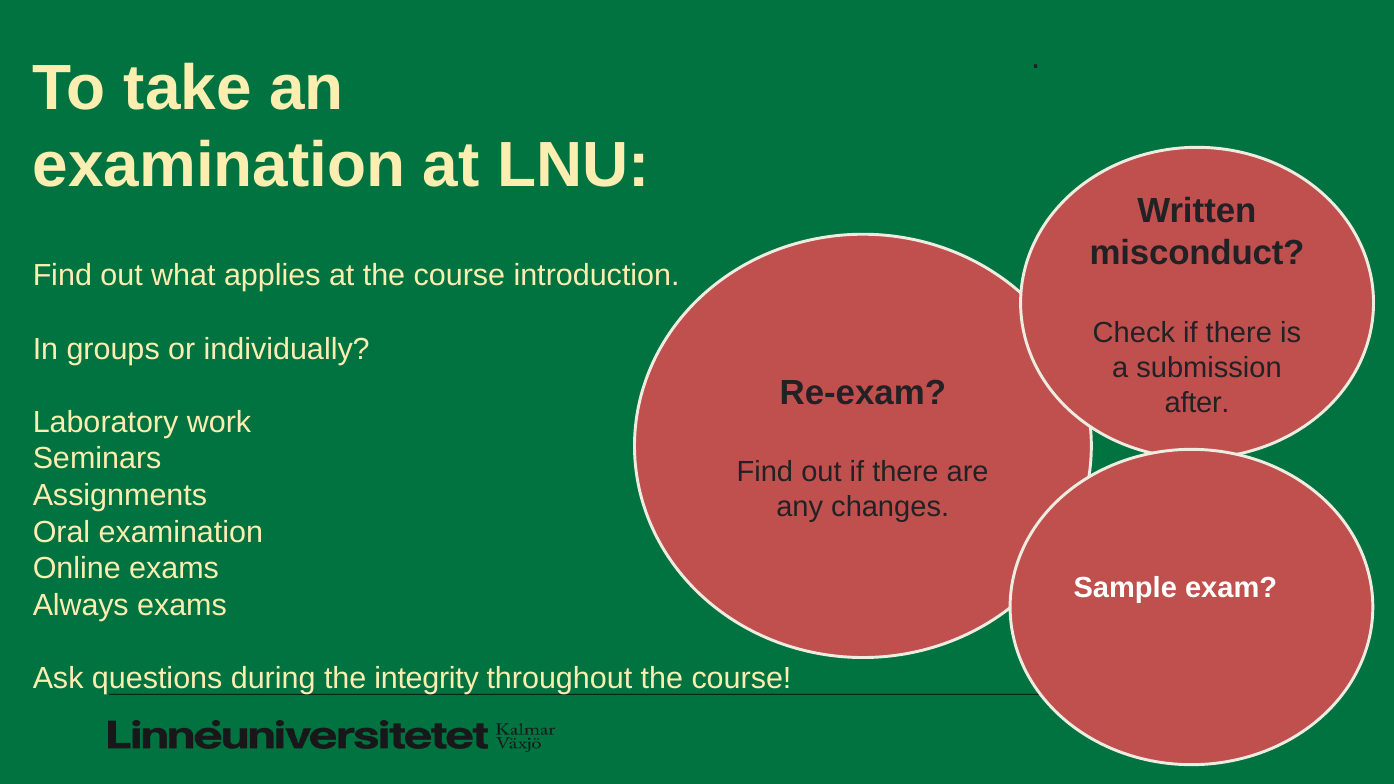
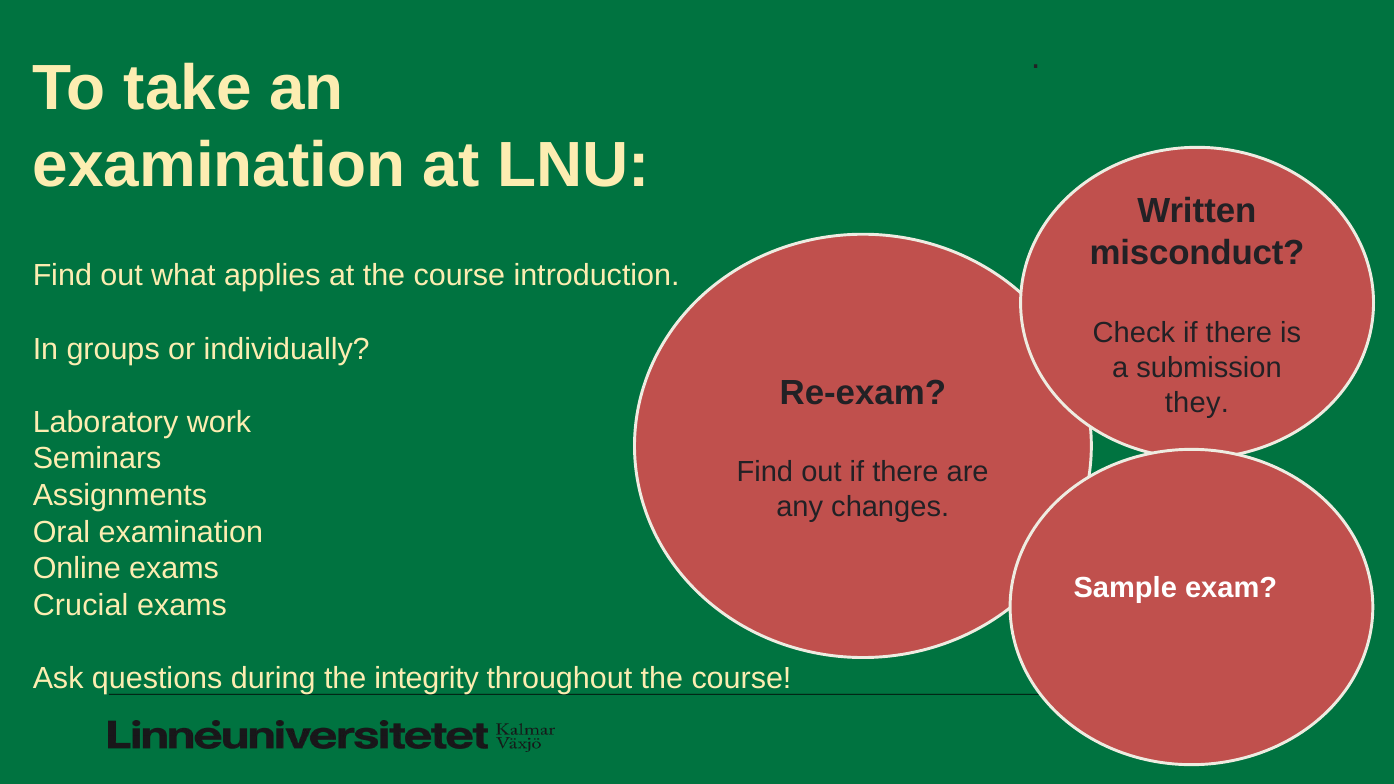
after: after -> they
Always: Always -> Crucial
